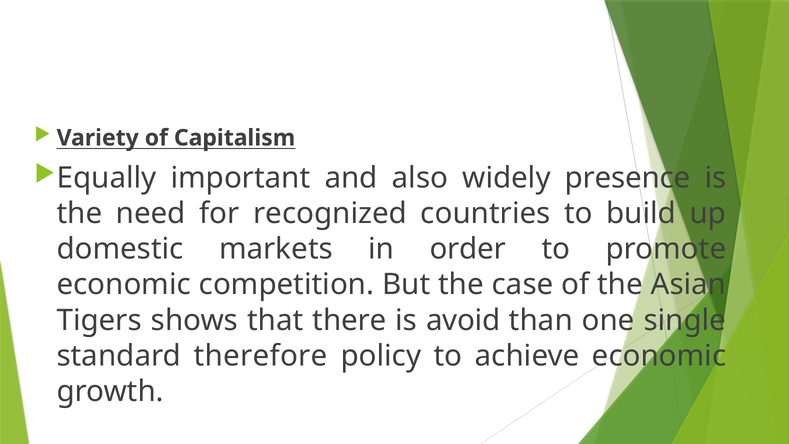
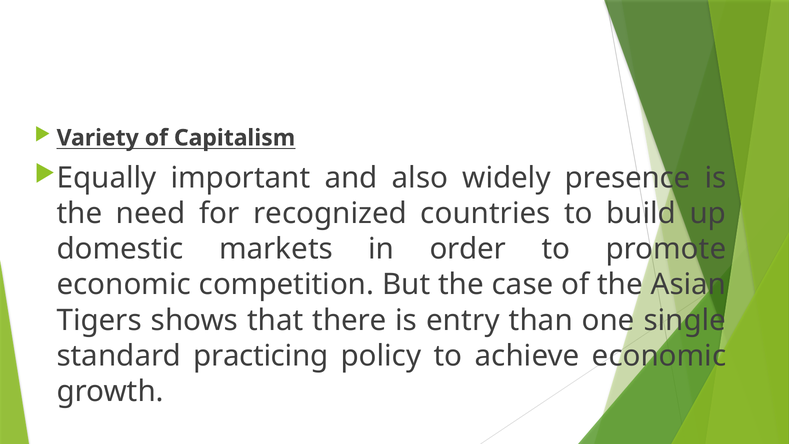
avoid: avoid -> entry
therefore: therefore -> practicing
